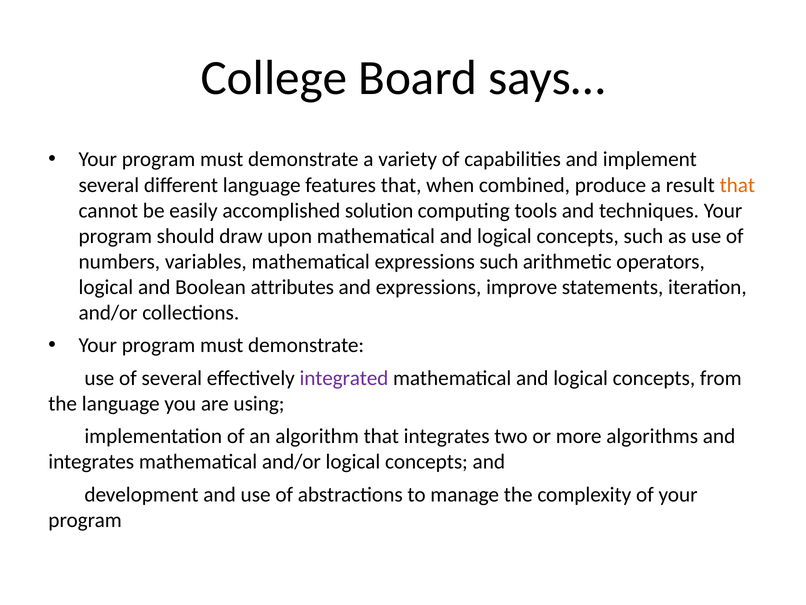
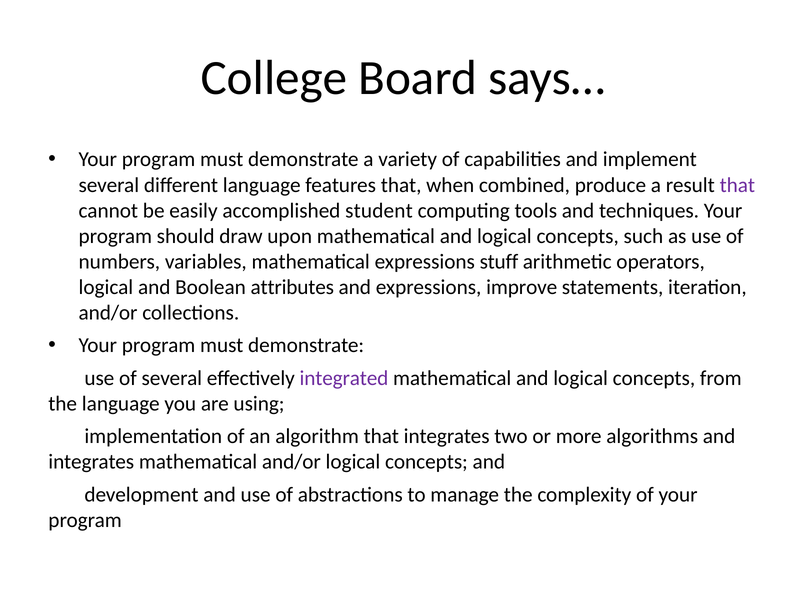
that at (737, 185) colour: orange -> purple
solution: solution -> student
expressions such: such -> stuff
